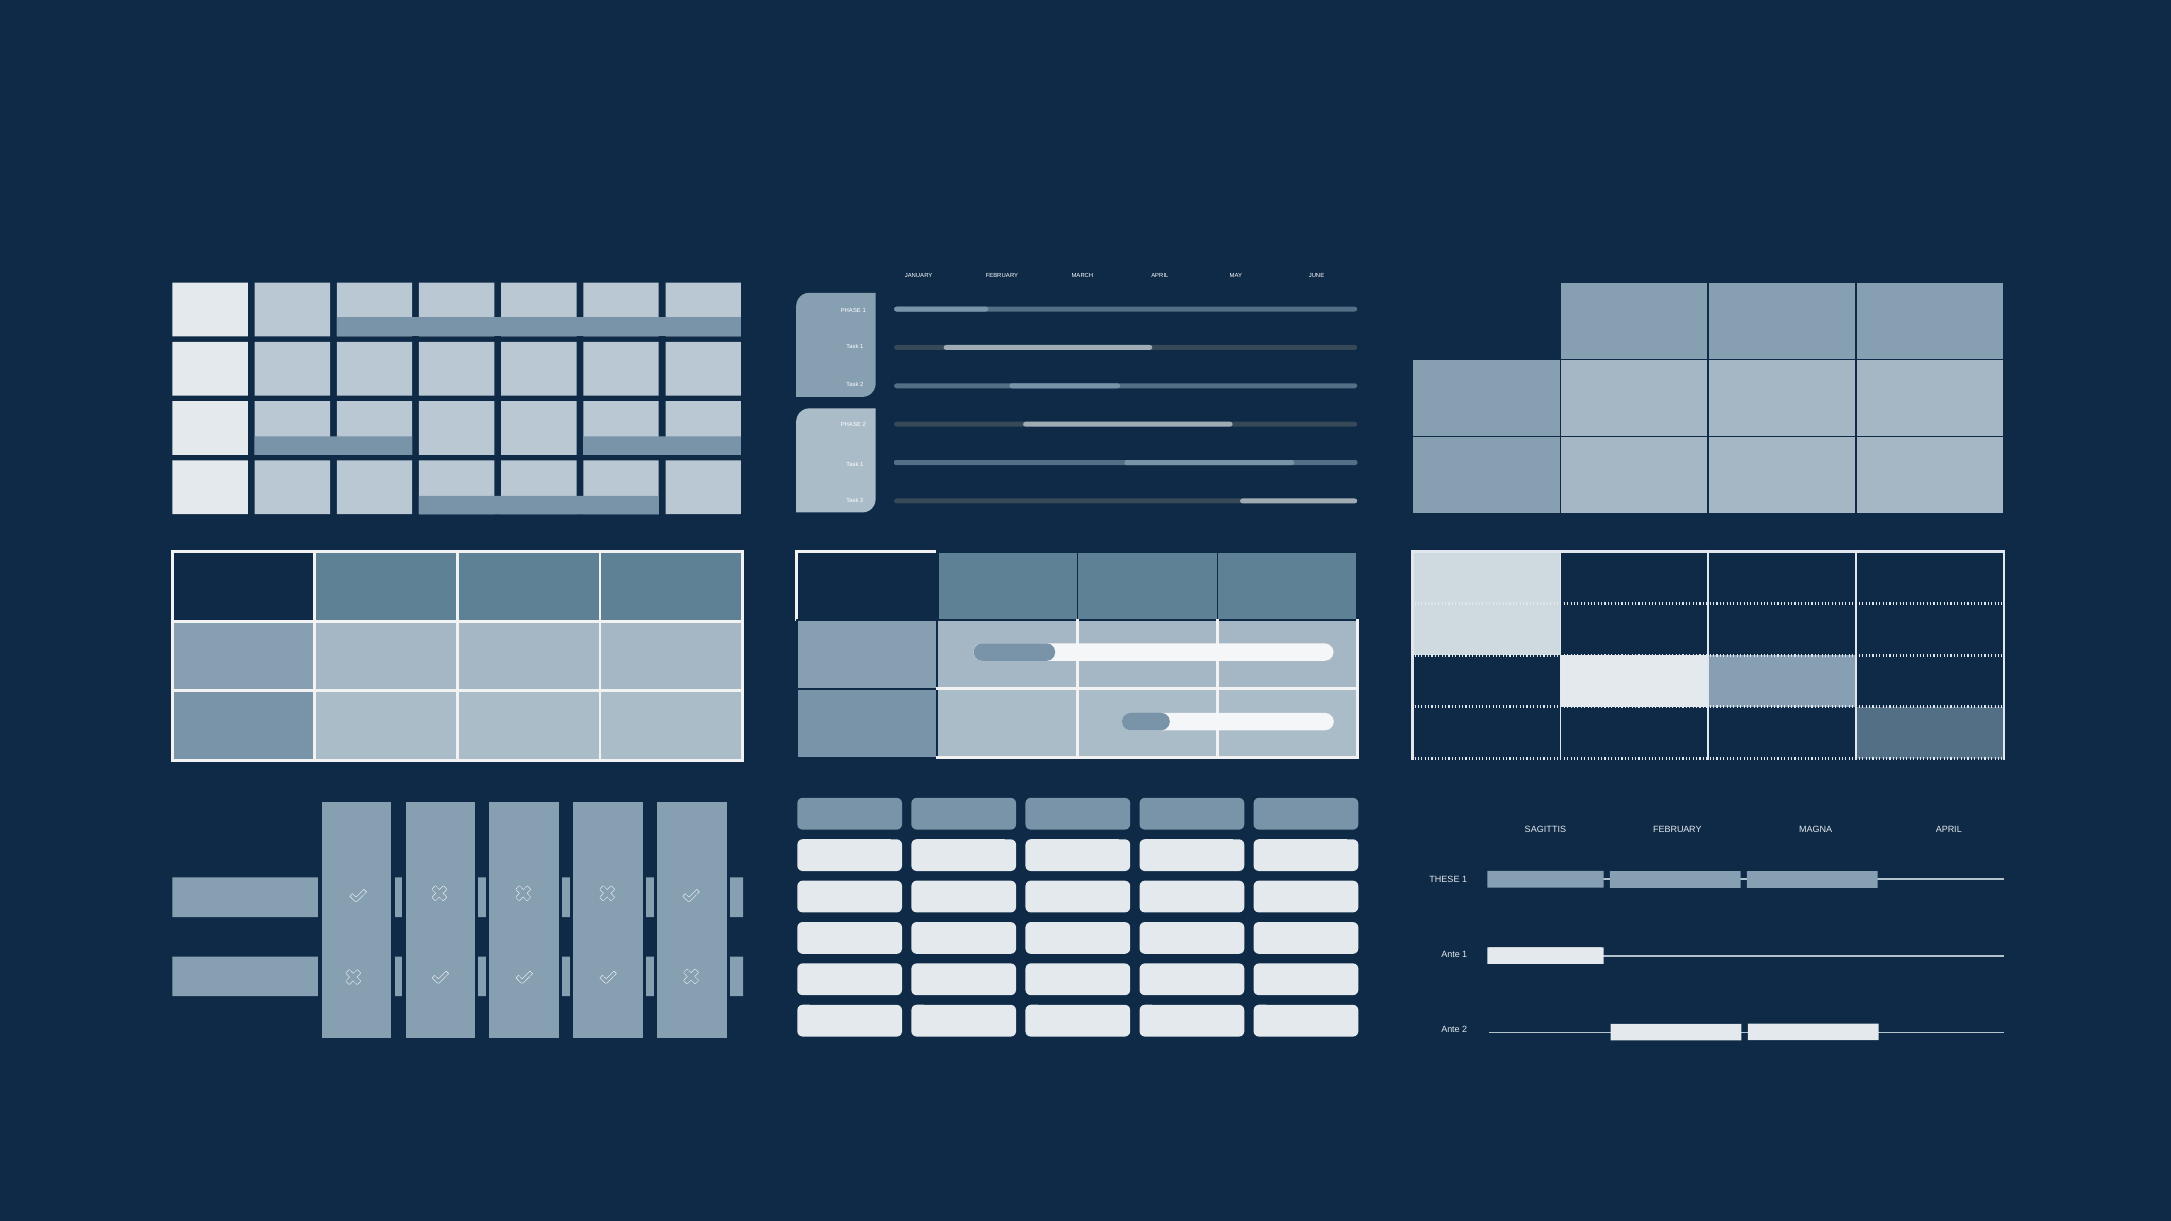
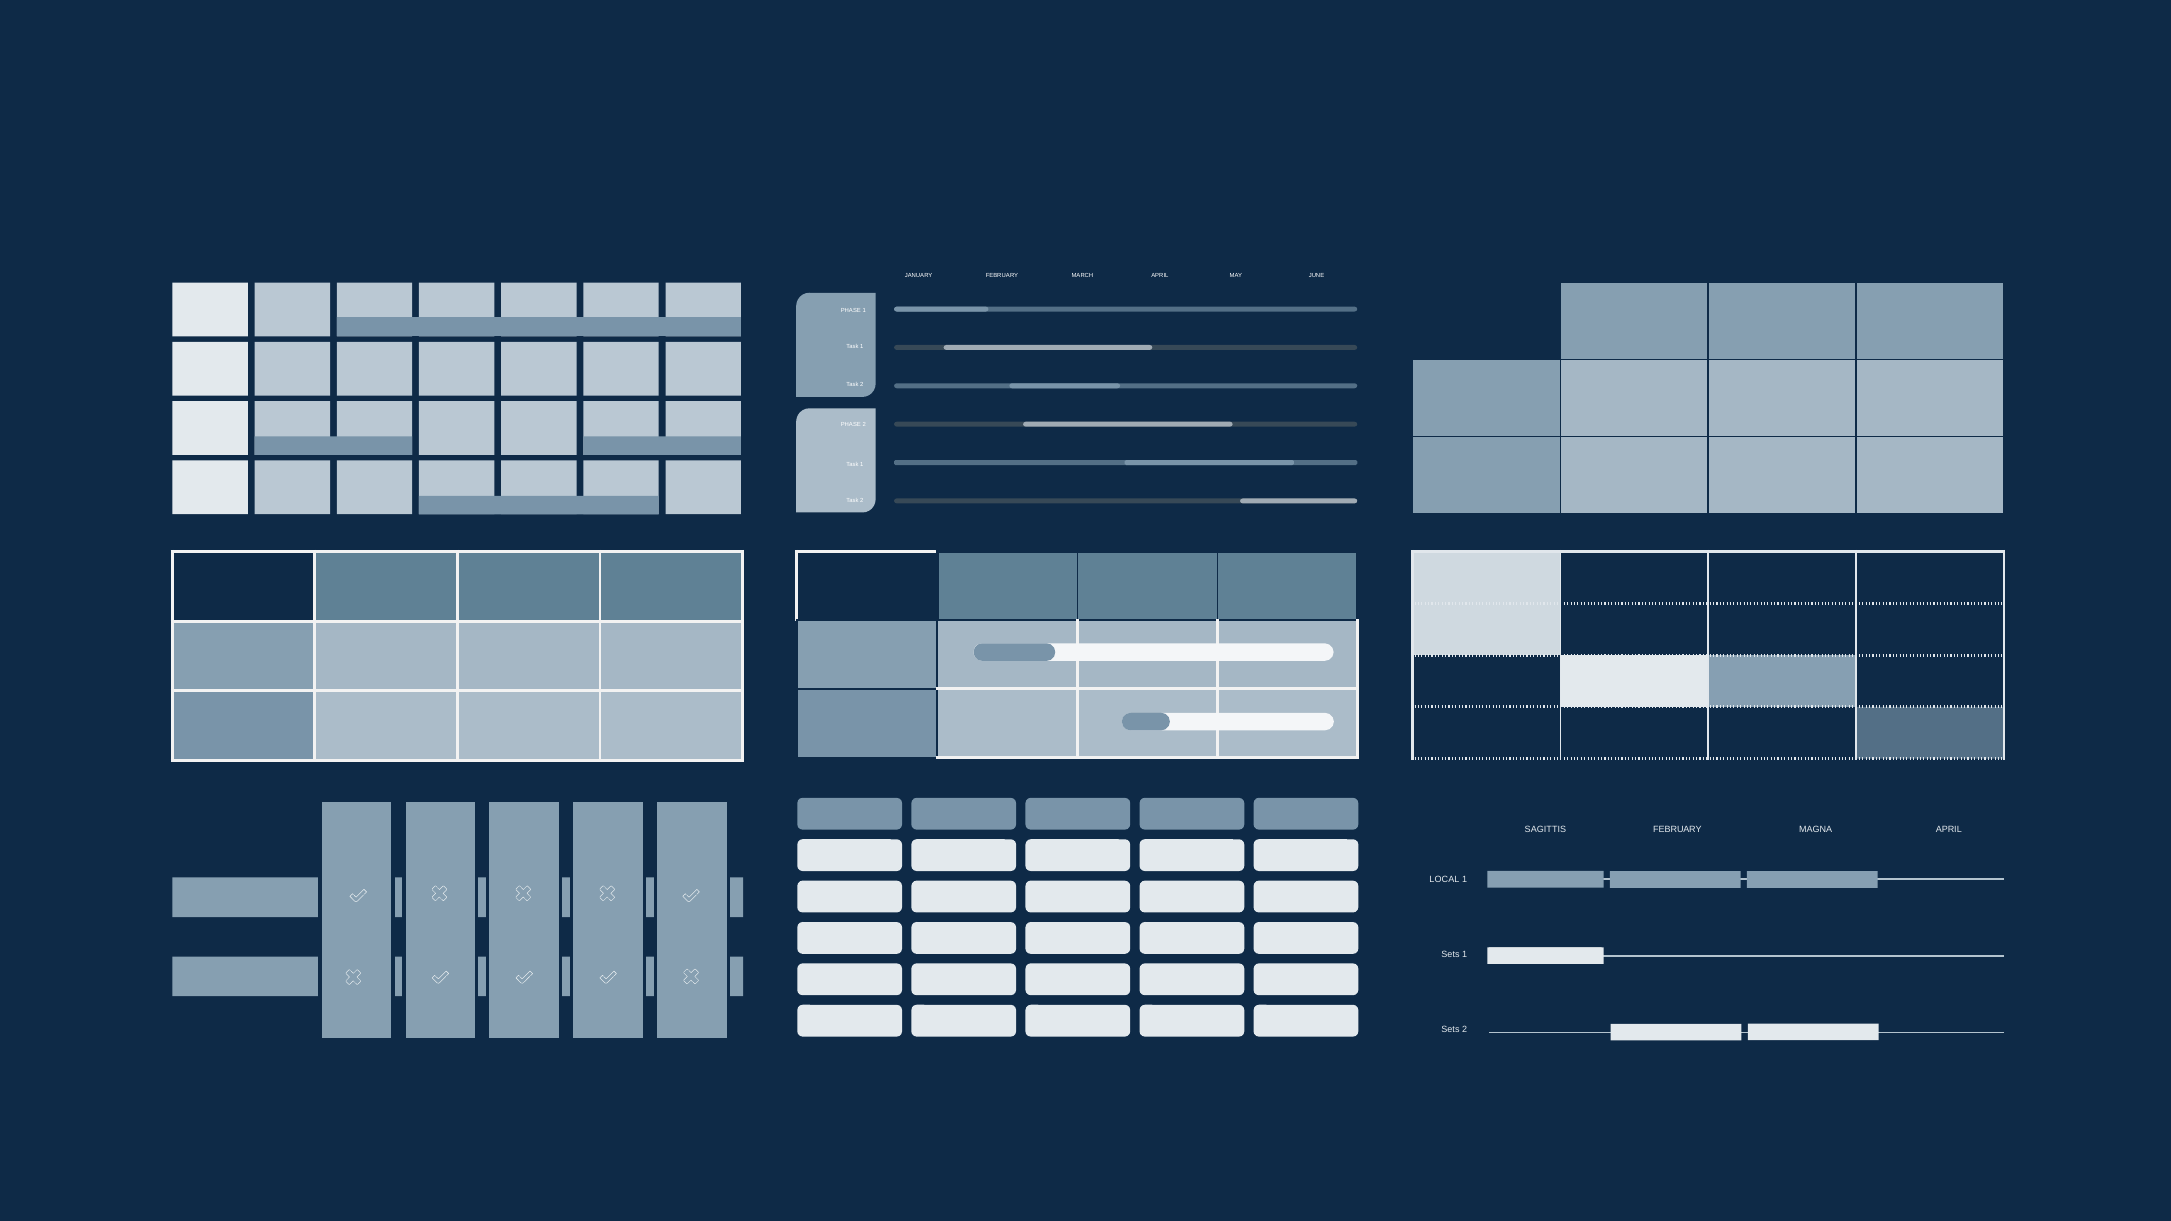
THESE: THESE -> LOCAL
Ante at (1451, 955): Ante -> Sets
Ante at (1451, 1030): Ante -> Sets
